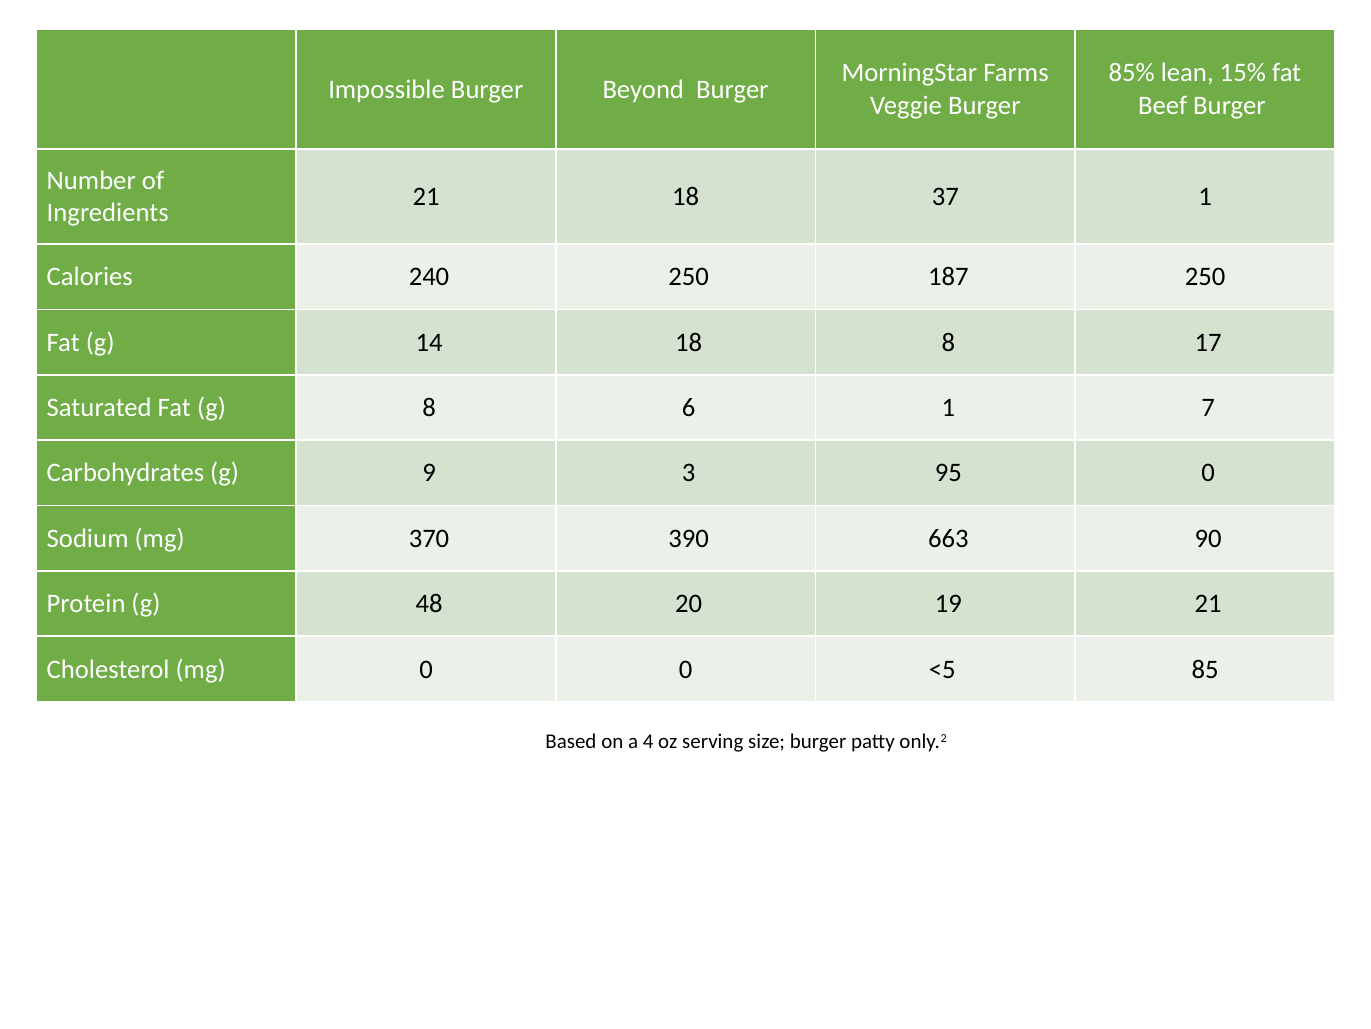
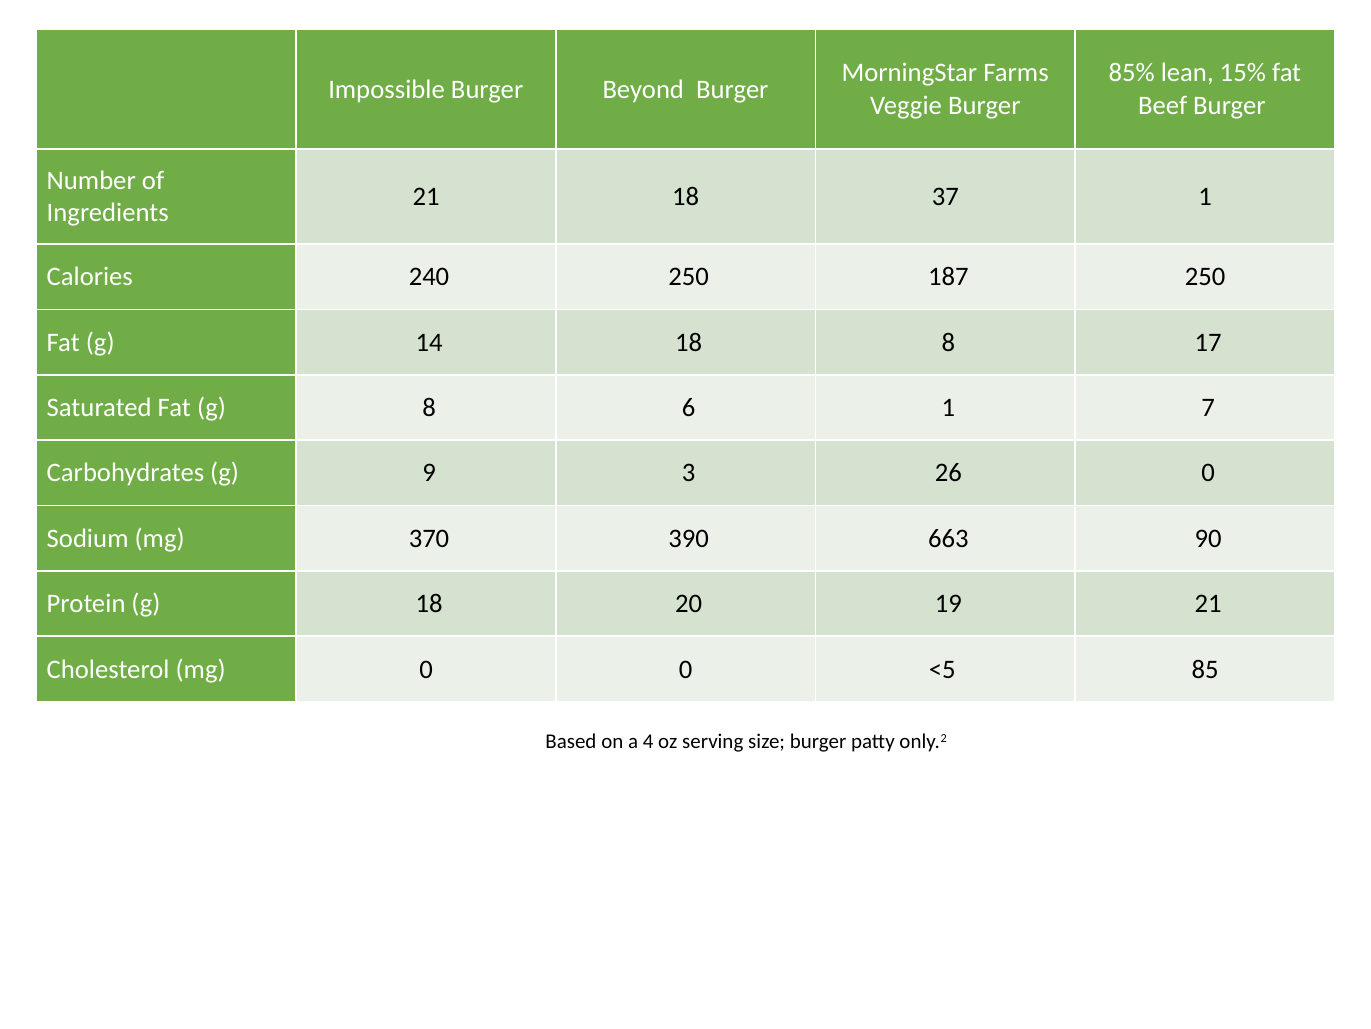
95: 95 -> 26
g 48: 48 -> 18
